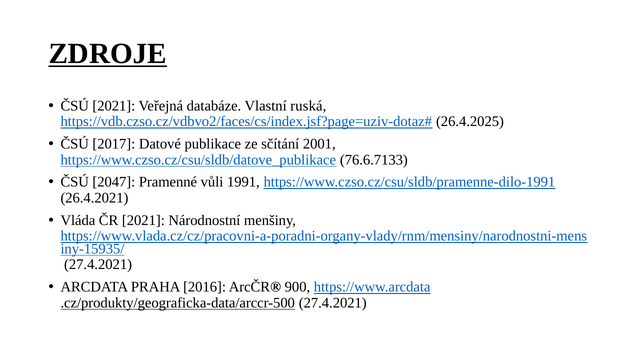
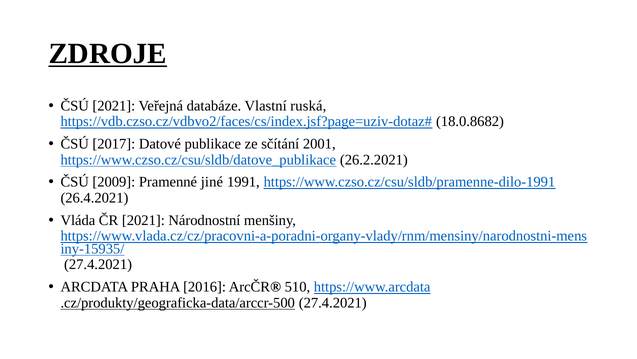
26.4.2025: 26.4.2025 -> 18.0.8682
76.6.7133: 76.6.7133 -> 26.2.2021
2047: 2047 -> 2009
vůli: vůli -> jiné
900: 900 -> 510
